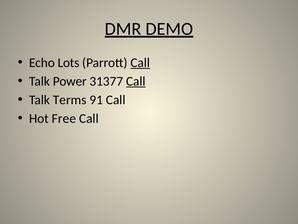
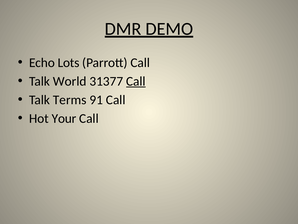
Call at (140, 63) underline: present -> none
Power: Power -> World
Free: Free -> Your
